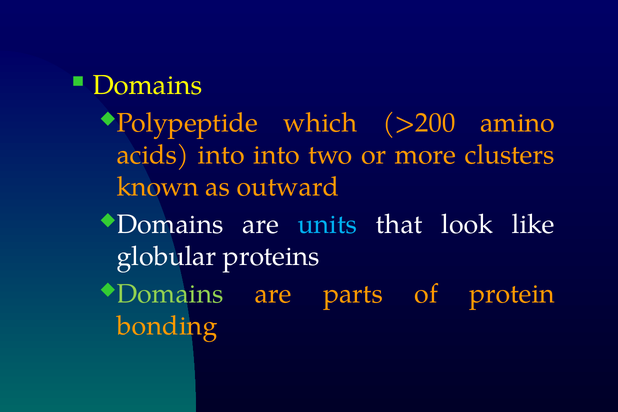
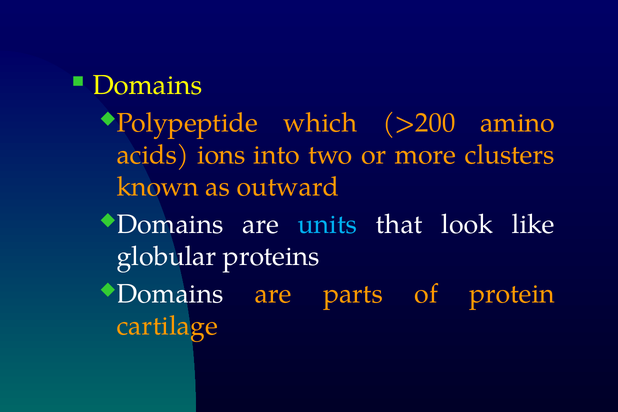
acids into: into -> ions
Domains at (170, 294) colour: light green -> white
bonding: bonding -> cartilage
